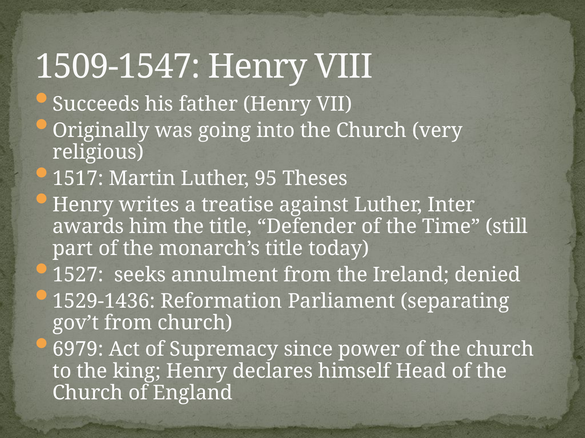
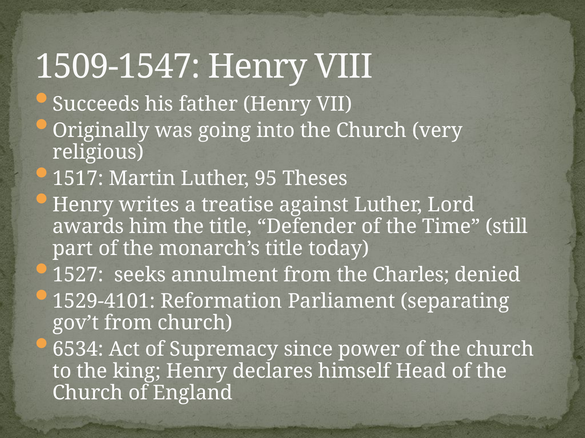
Inter: Inter -> Lord
Ireland: Ireland -> Charles
1529-1436: 1529-1436 -> 1529-4101
6979: 6979 -> 6534
